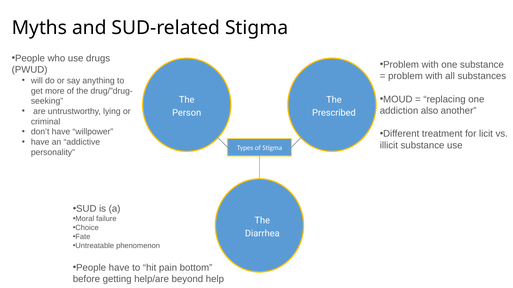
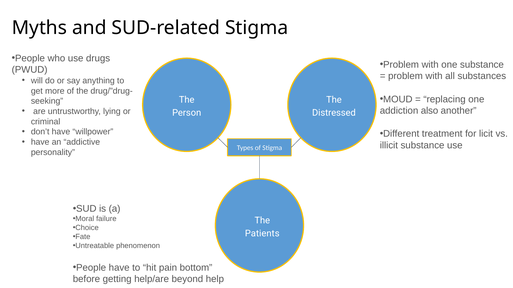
Prescribed: Prescribed -> Distressed
Diarrhea: Diarrhea -> Patients
